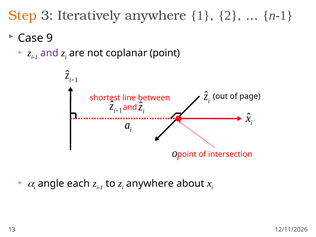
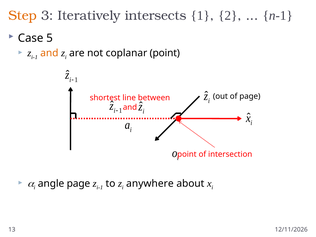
Iteratively anywhere: anywhere -> intersects
9: 9 -> 5
and at (49, 53) colour: purple -> orange
angle each: each -> page
